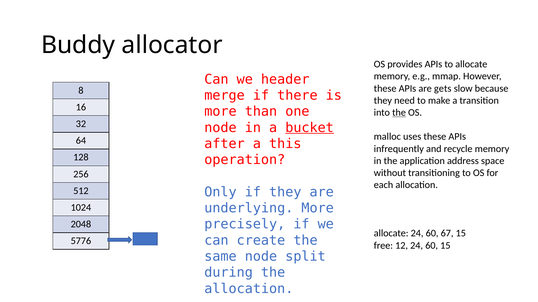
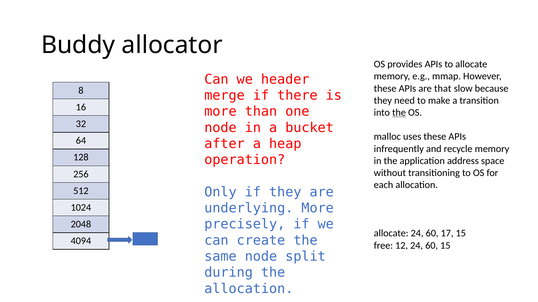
gets: gets -> that
bucket underline: present -> none
this: this -> heap
67: 67 -> 17
5776: 5776 -> 4094
